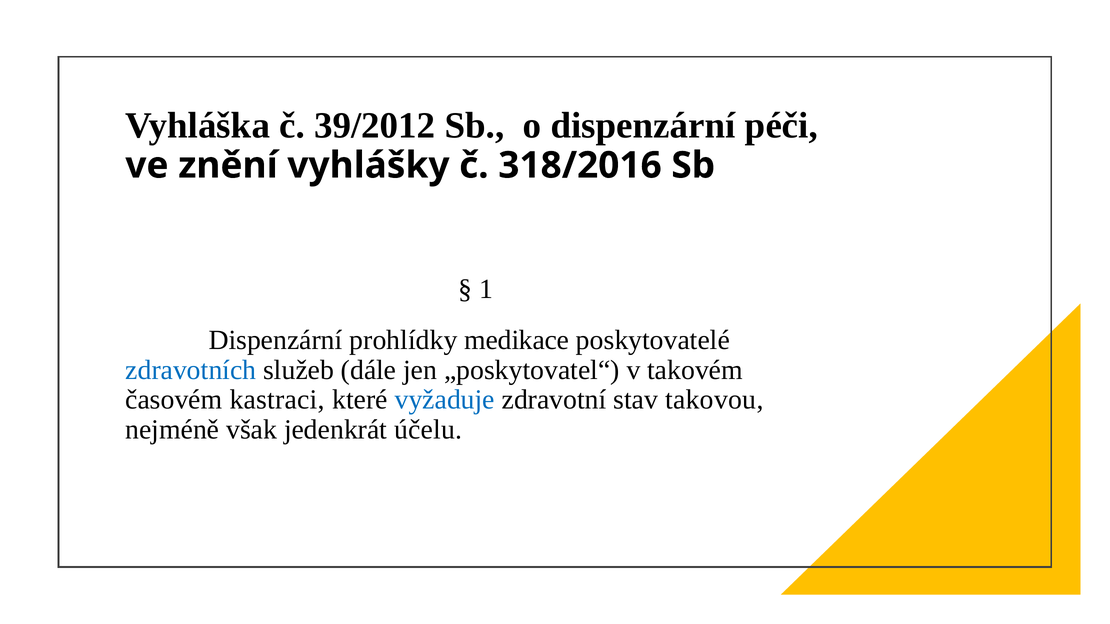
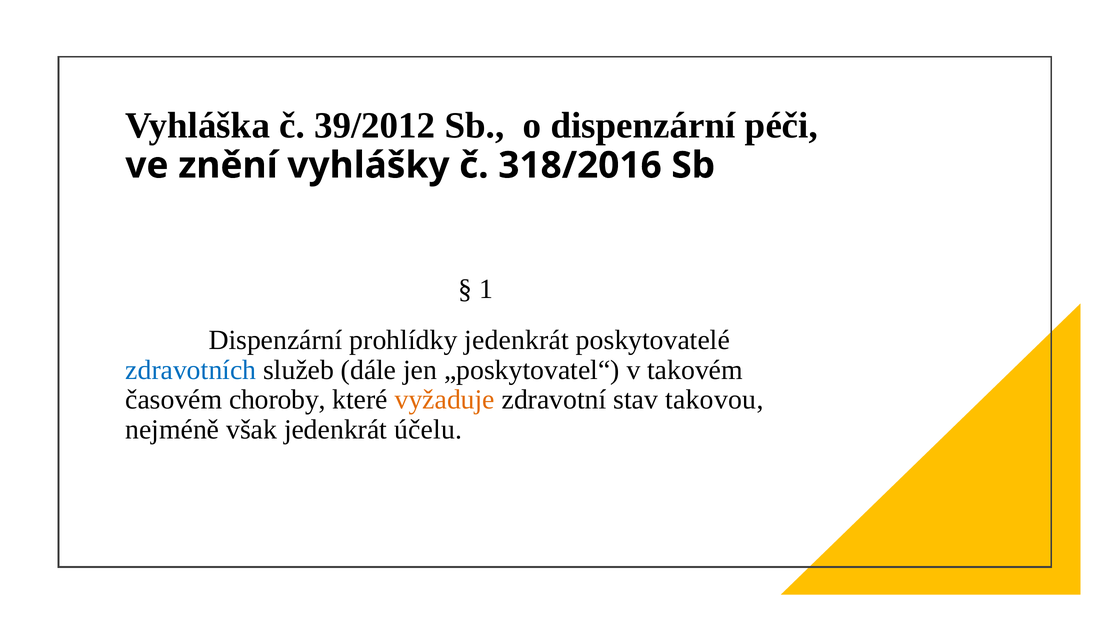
prohlídky medikace: medikace -> jedenkrát
kastraci: kastraci -> choroby
vyžaduje colour: blue -> orange
